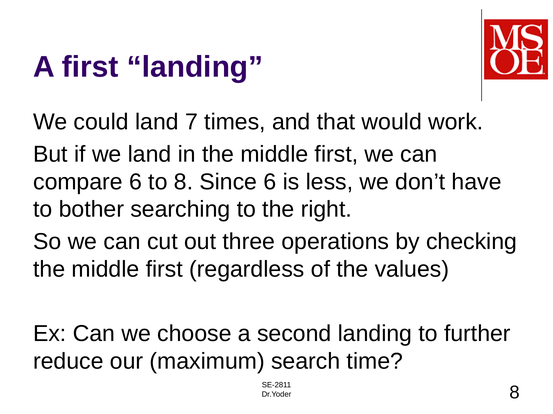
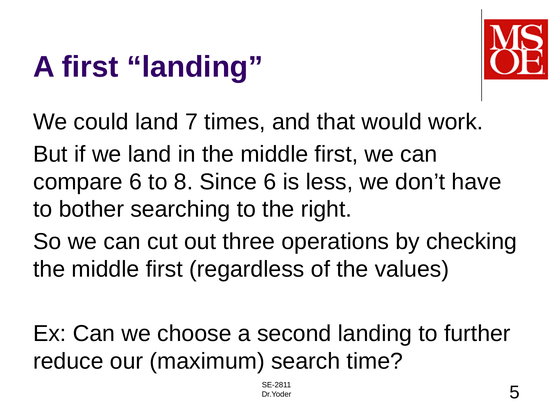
Dr.Yoder 8: 8 -> 5
